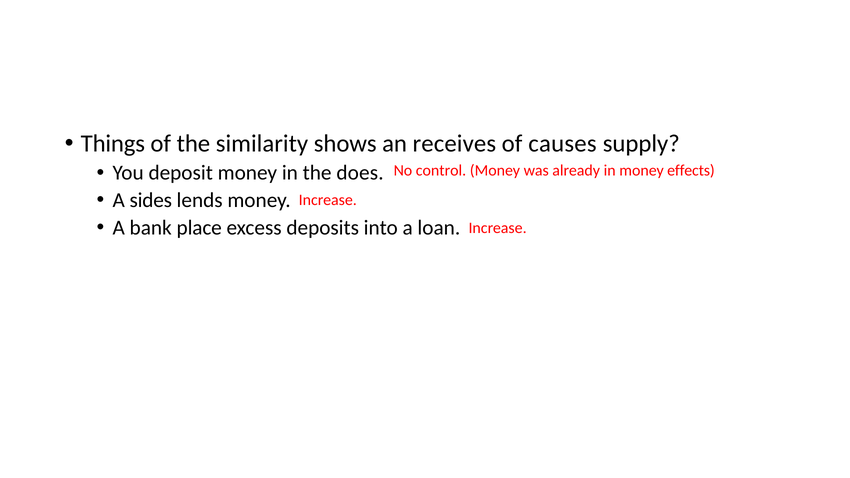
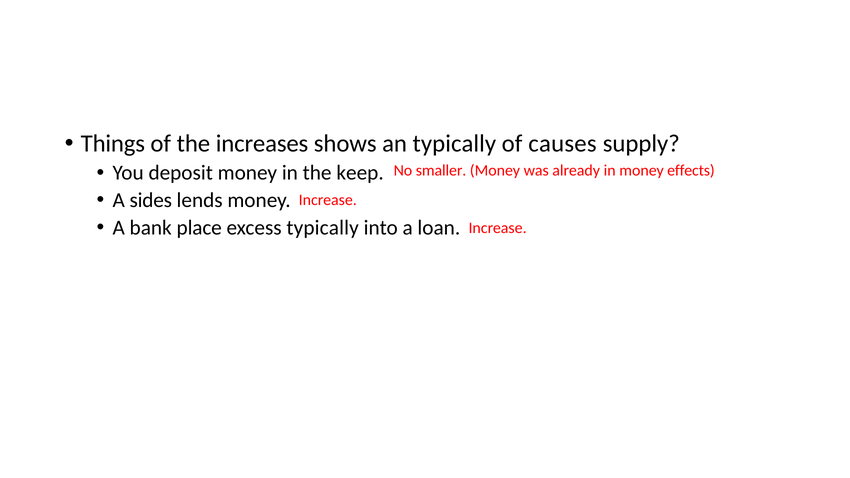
similarity: similarity -> increases
an receives: receives -> typically
does: does -> keep
control: control -> smaller
excess deposits: deposits -> typically
